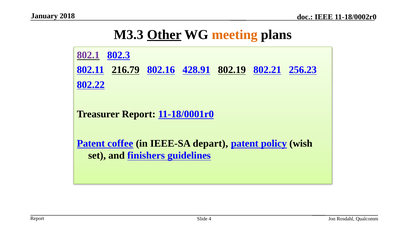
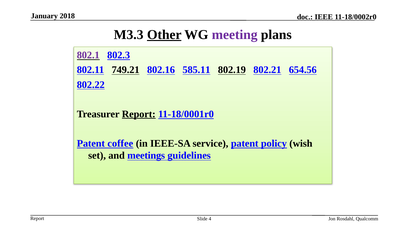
meeting colour: orange -> purple
216.79: 216.79 -> 749.21
428.91: 428.91 -> 585.11
256.23: 256.23 -> 654.56
Report at (139, 114) underline: none -> present
depart: depart -> service
finishers: finishers -> meetings
